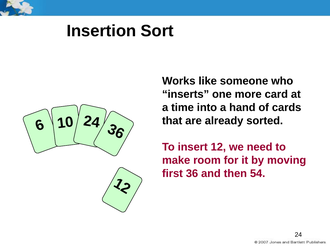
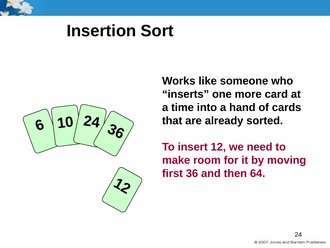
54: 54 -> 64
